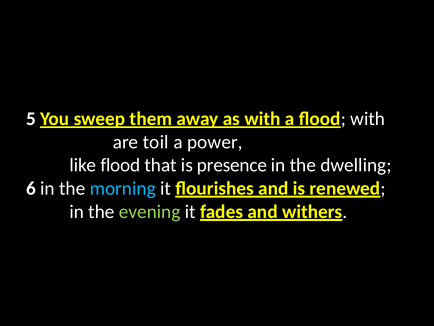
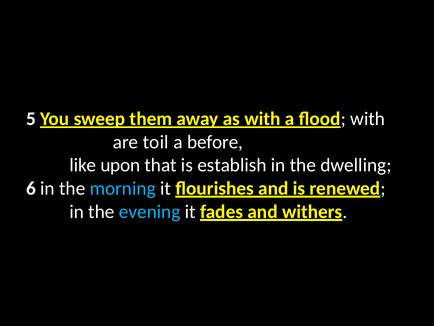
power: power -> before
like flood: flood -> upon
presence: presence -> establish
evening colour: light green -> light blue
